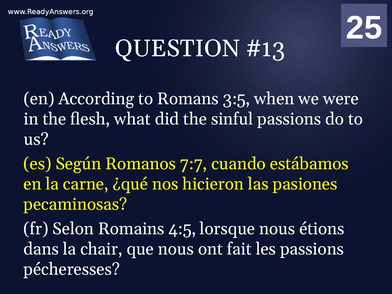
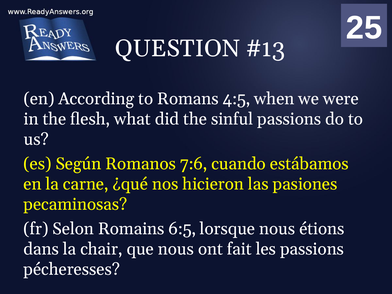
3:5: 3:5 -> 4:5
7:7: 7:7 -> 7:6
4:5: 4:5 -> 6:5
